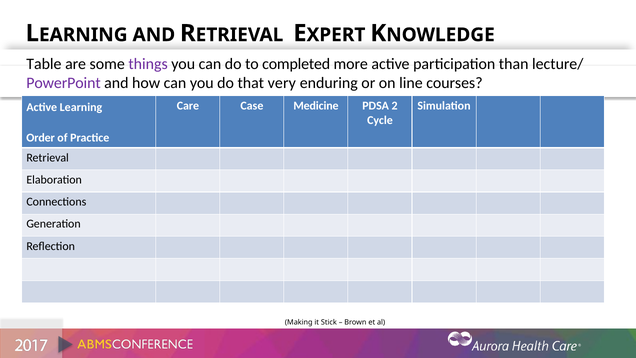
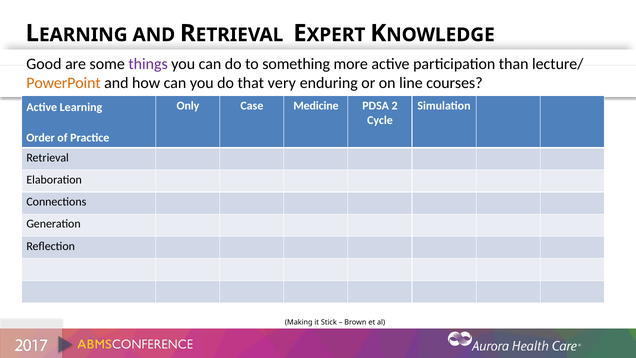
Table: Table -> Good
completed: completed -> something
PowerPoint colour: purple -> orange
Care: Care -> Only
